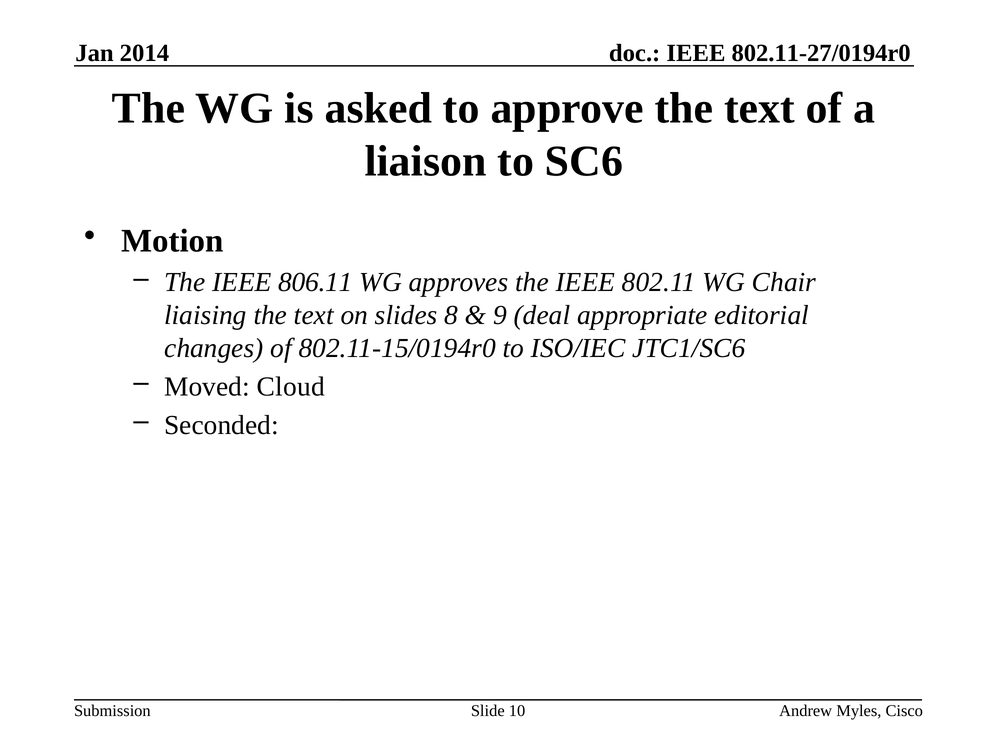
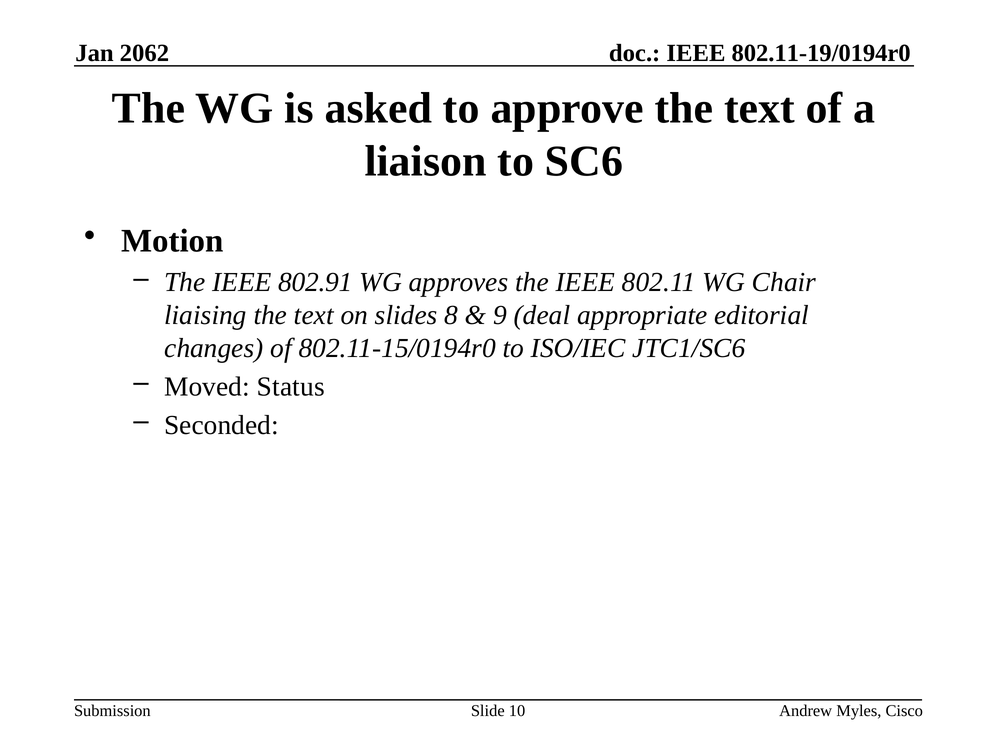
2014: 2014 -> 2062
802.11-27/0194r0: 802.11-27/0194r0 -> 802.11-19/0194r0
806.11: 806.11 -> 802.91
Cloud: Cloud -> Status
